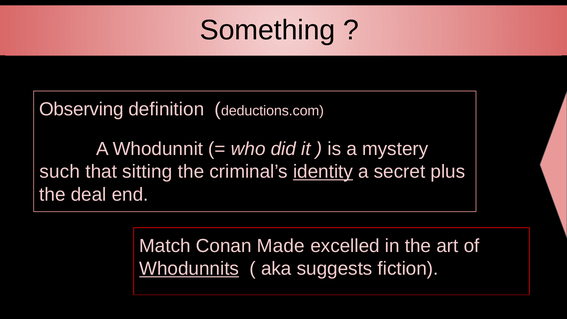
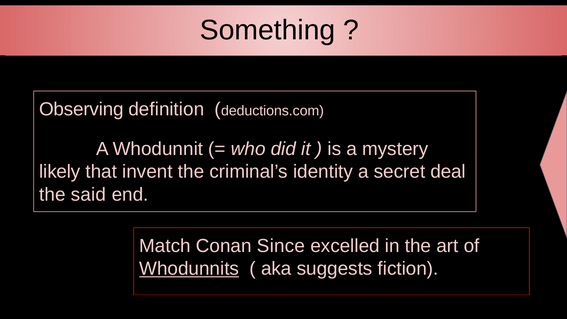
such: such -> likely
sitting: sitting -> invent
identity underline: present -> none
plus: plus -> deal
deal: deal -> said
Made: Made -> Since
